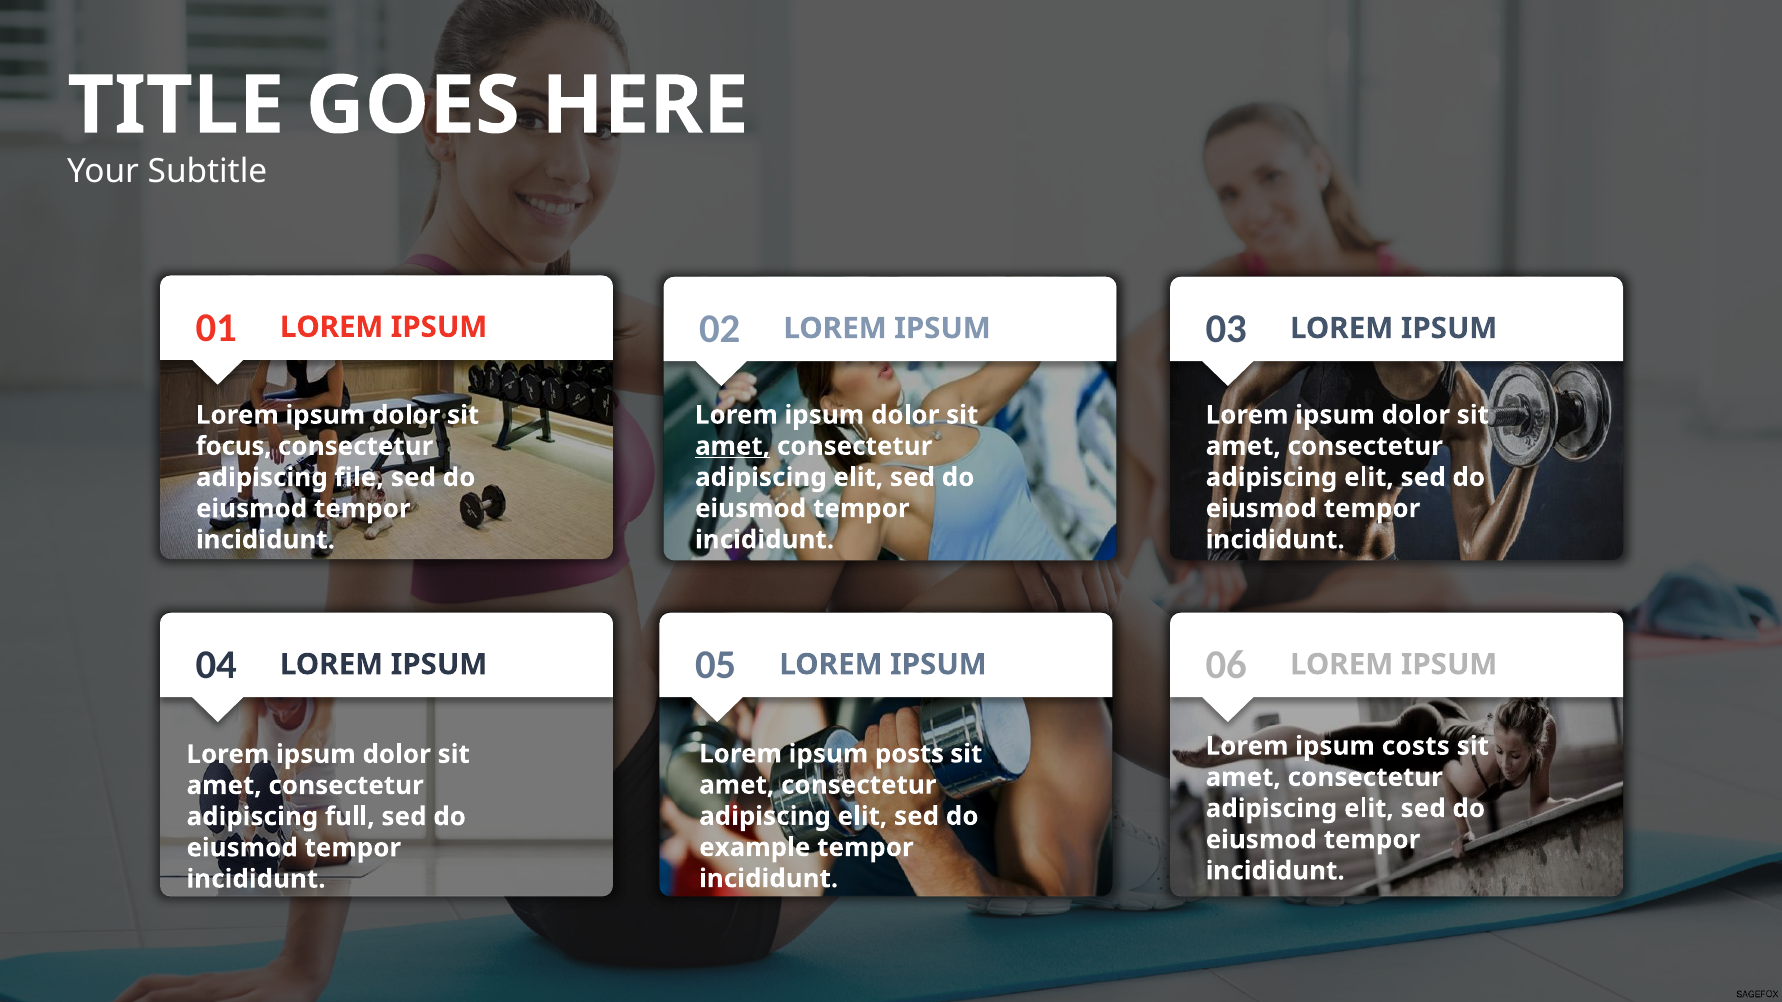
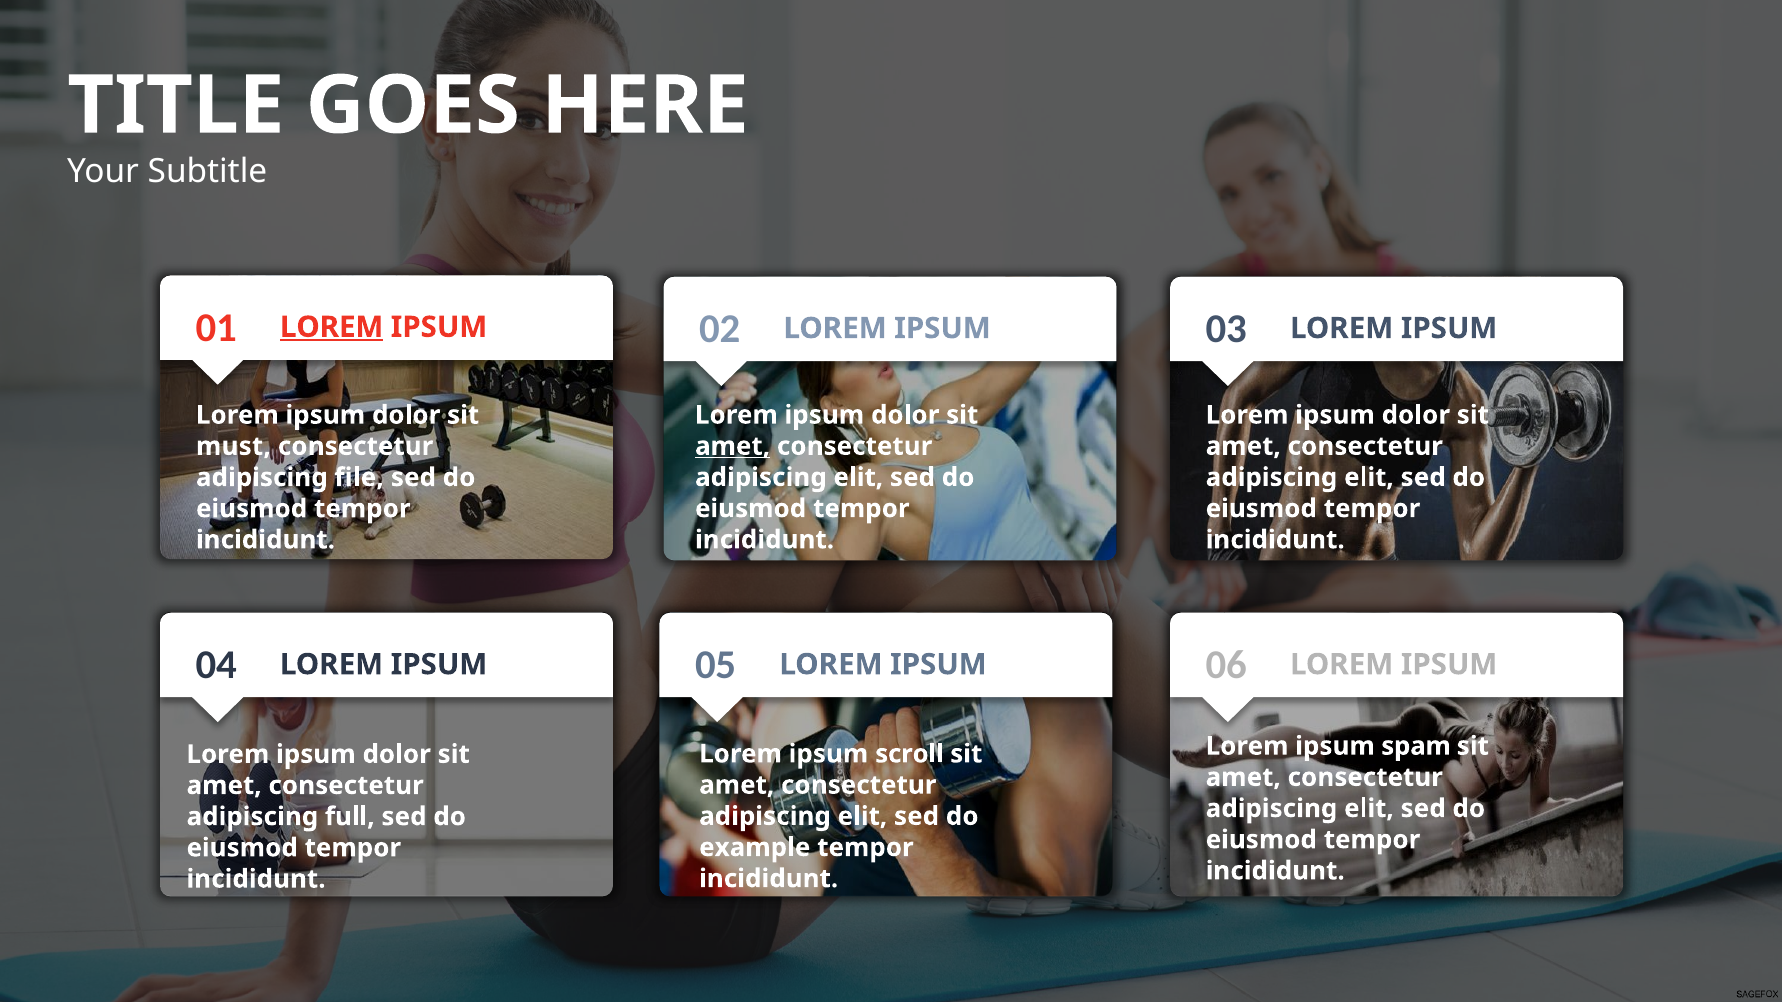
LOREM at (332, 327) underline: none -> present
focus: focus -> must
costs: costs -> spam
posts: posts -> scroll
